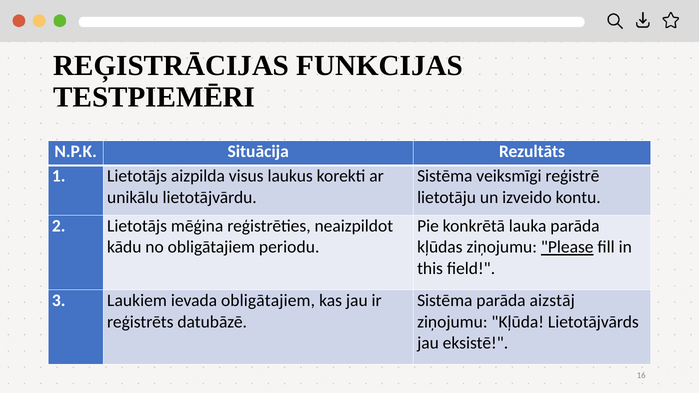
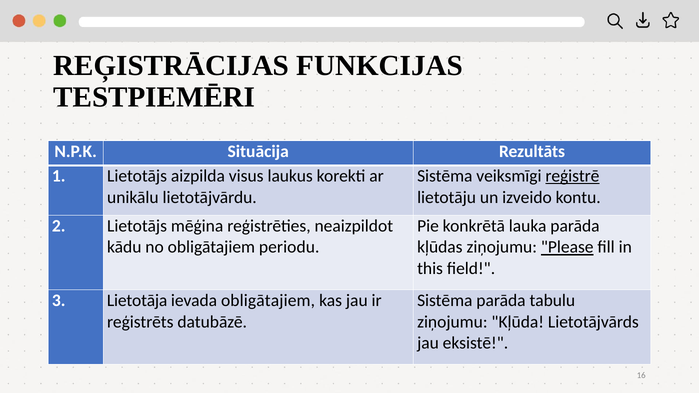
reģistrē underline: none -> present
Laukiem: Laukiem -> Lietotāja
aizstāj: aizstāj -> tabulu
